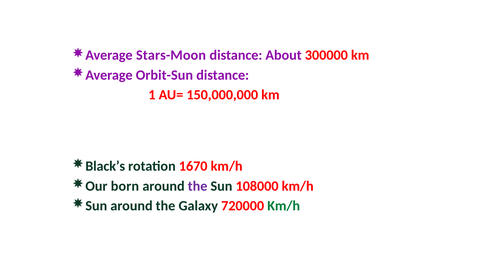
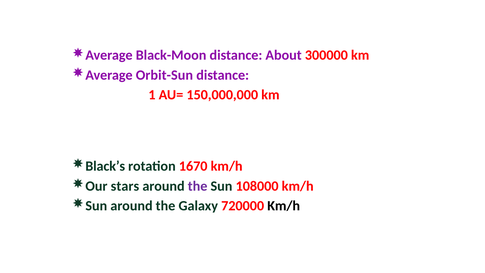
Stars-Moon: Stars-Moon -> Black-Moon
born: born -> stars
Km/h at (284, 206) colour: green -> black
